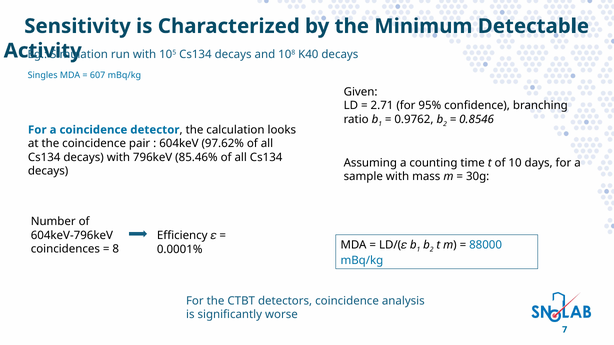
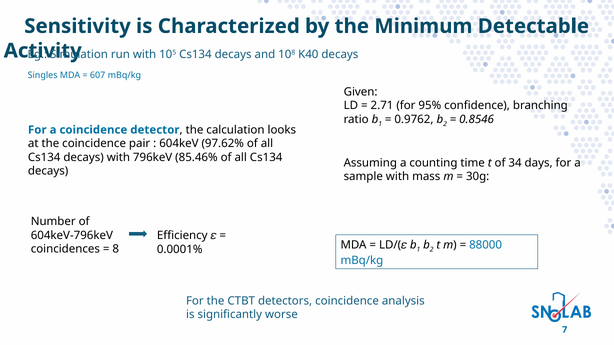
10: 10 -> 34
